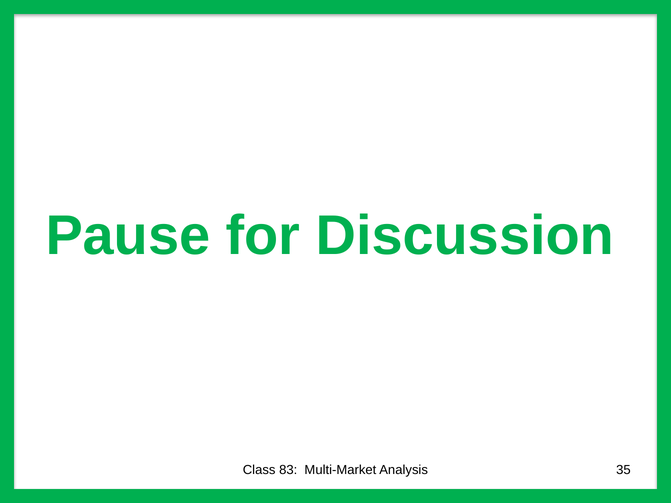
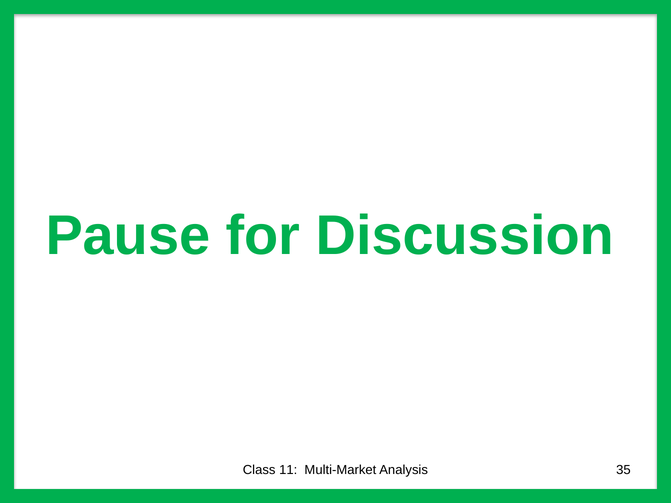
83: 83 -> 11
